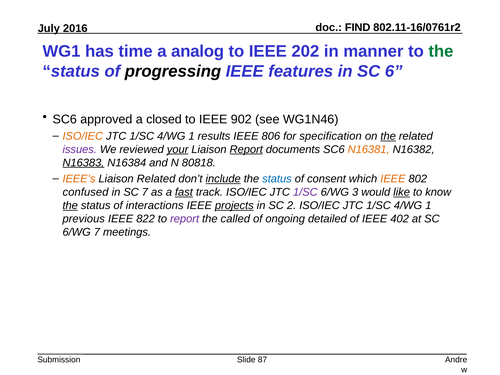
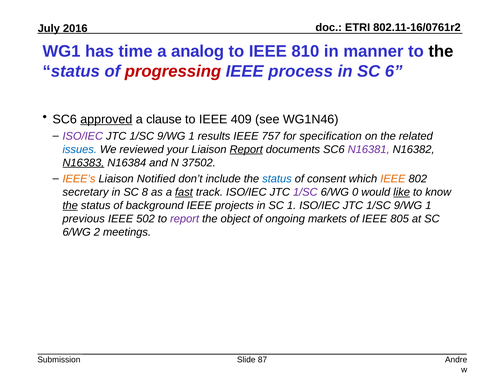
FIND: FIND -> ETRI
202: 202 -> 810
the at (441, 51) colour: green -> black
progressing colour: black -> red
features: features -> process
approved underline: none -> present
closed: closed -> clause
902: 902 -> 409
ISO/IEC at (83, 136) colour: orange -> purple
4/WG at (171, 136): 4/WG -> 9/WG
806: 806 -> 757
the at (388, 136) underline: present -> none
issues colour: purple -> blue
your underline: present -> none
N16381 colour: orange -> purple
80818: 80818 -> 37502
Liaison Related: Related -> Notified
include underline: present -> none
confused: confused -> secretary
SC 7: 7 -> 8
3: 3 -> 0
interactions: interactions -> background
projects underline: present -> none
SC 2: 2 -> 1
4/WG at (408, 205): 4/WG -> 9/WG
822: 822 -> 502
called: called -> object
detailed: detailed -> markets
402: 402 -> 805
6/WG 7: 7 -> 2
